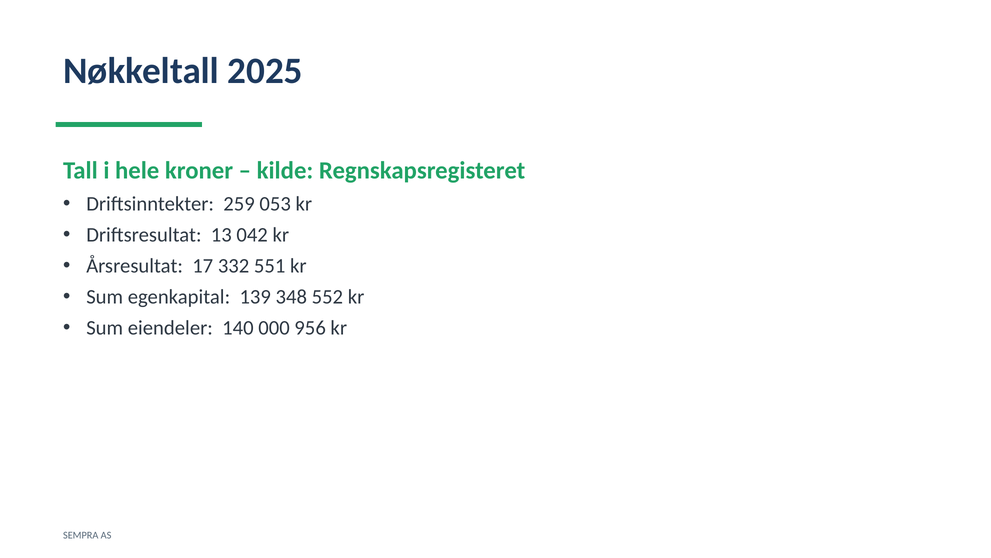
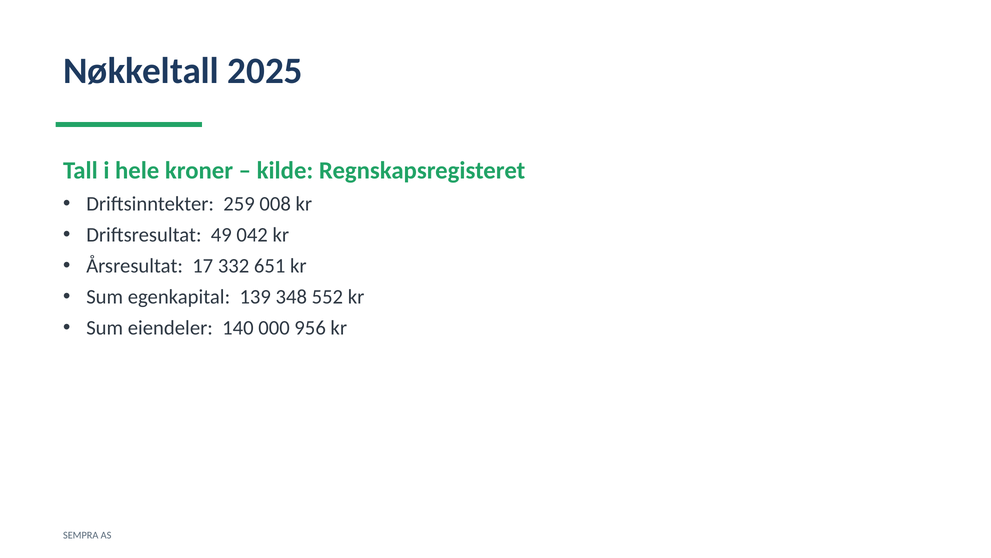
053: 053 -> 008
13: 13 -> 49
551: 551 -> 651
